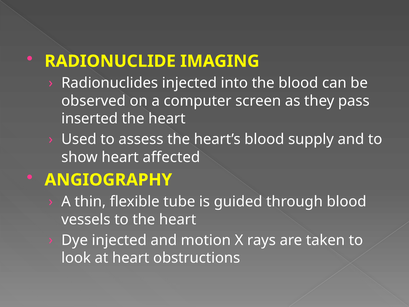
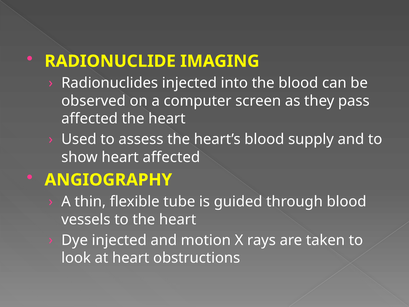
inserted at (90, 119): inserted -> affected
